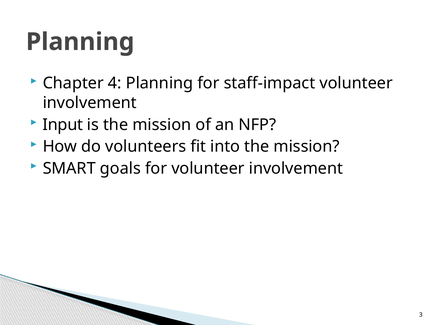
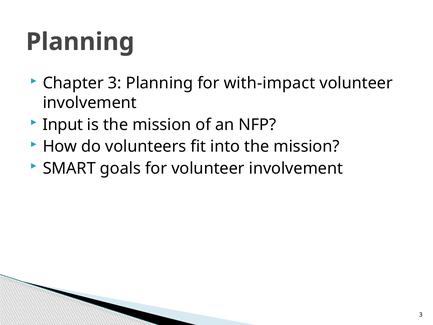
Chapter 4: 4 -> 3
staff-impact: staff-impact -> with-impact
